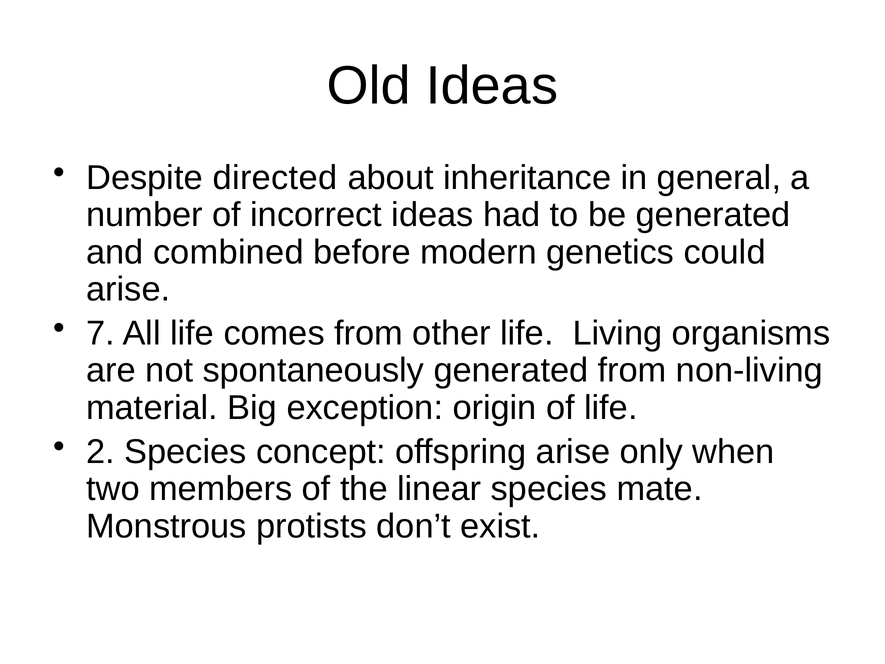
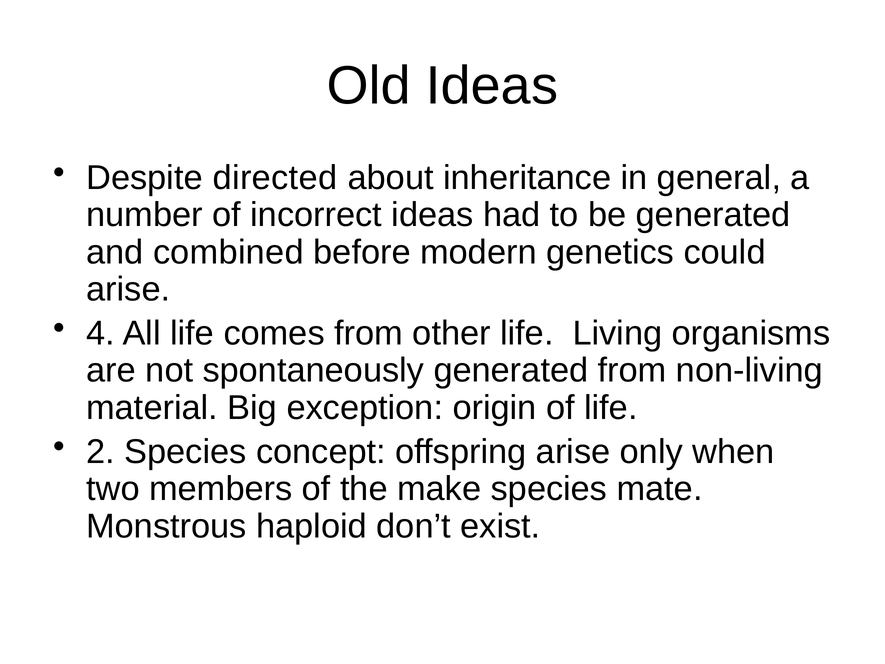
7: 7 -> 4
linear: linear -> make
protists: protists -> haploid
